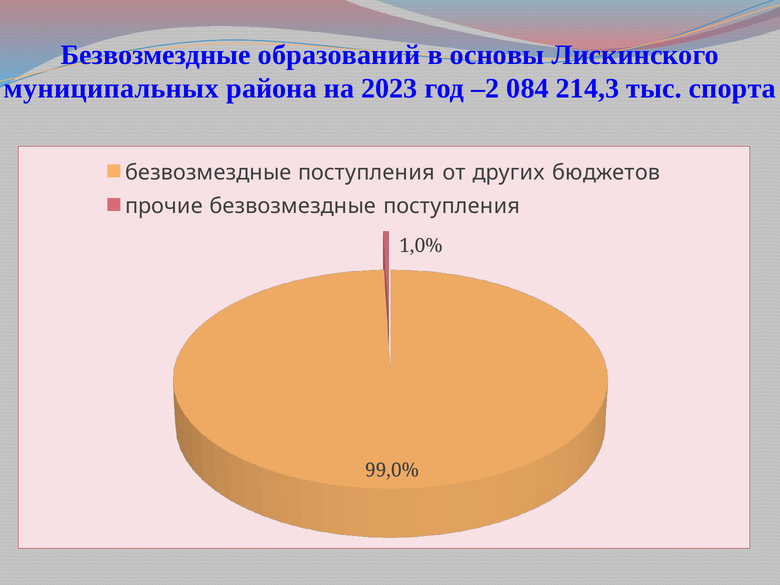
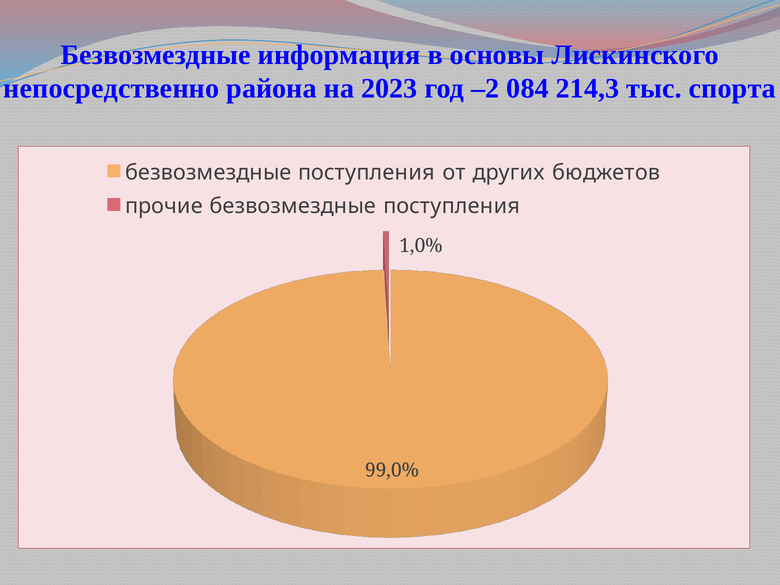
образований: образований -> информация
муниципальных: муниципальных -> непосредственно
